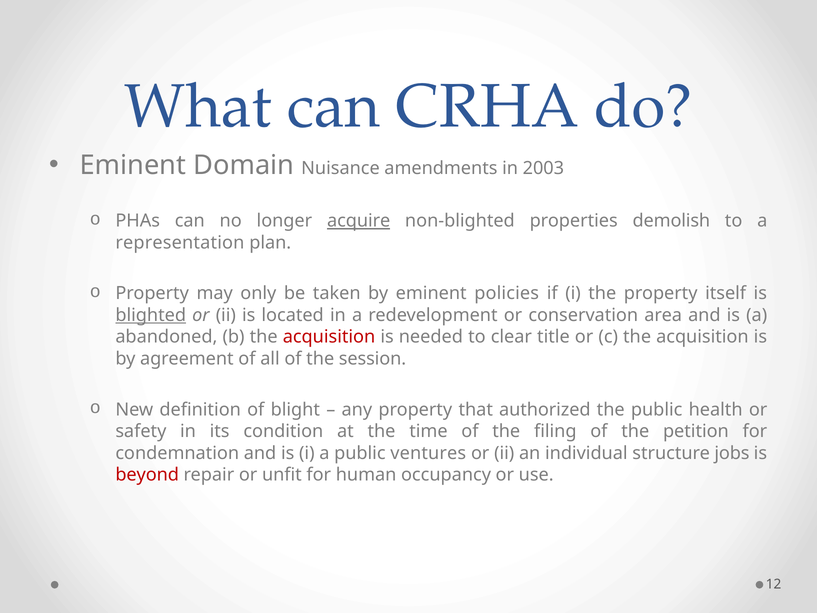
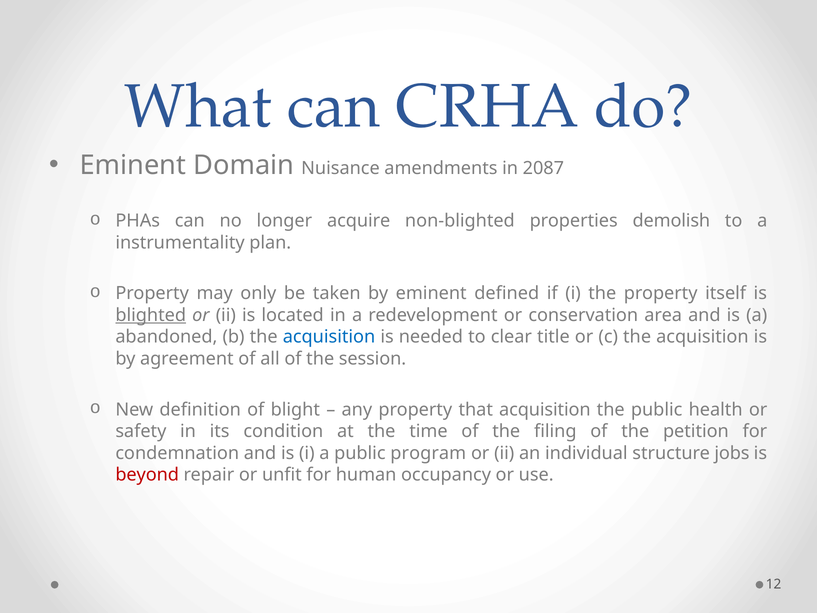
2003: 2003 -> 2087
acquire underline: present -> none
representation: representation -> instrumentality
policies: policies -> defined
acquisition at (329, 337) colour: red -> blue
that authorized: authorized -> acquisition
ventures: ventures -> program
